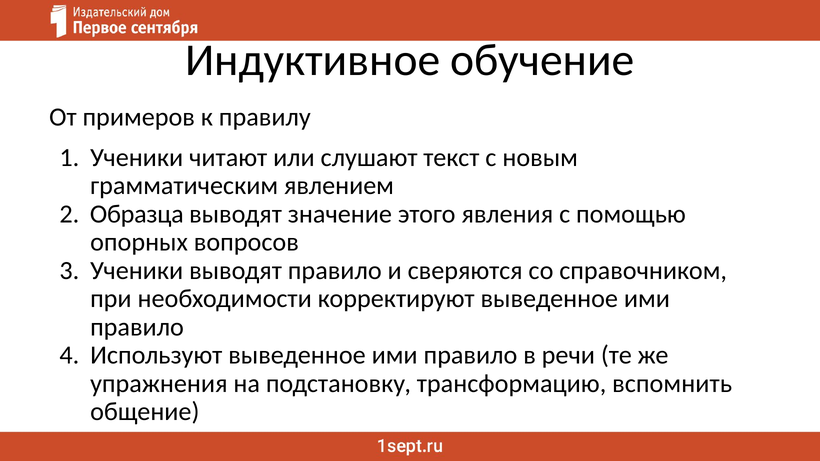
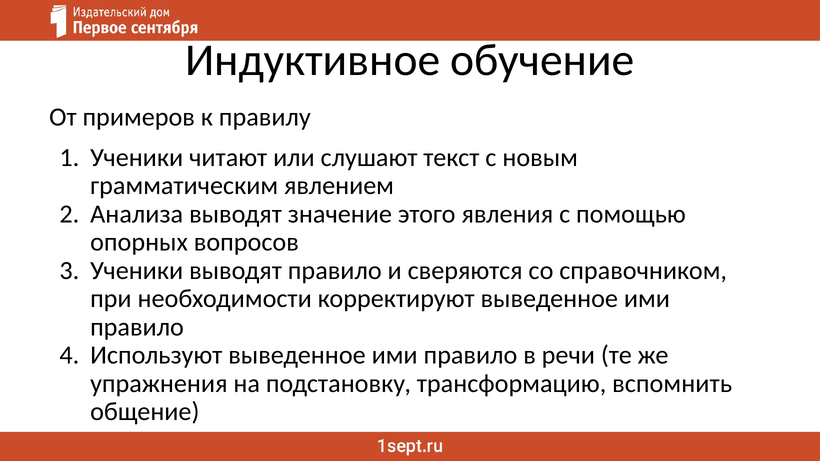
Образца: Образца -> Анализа
